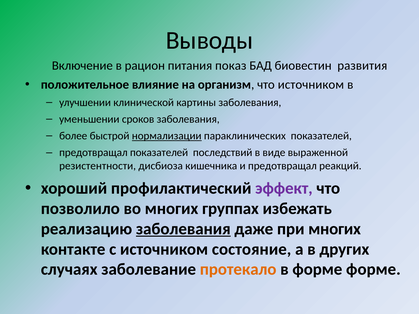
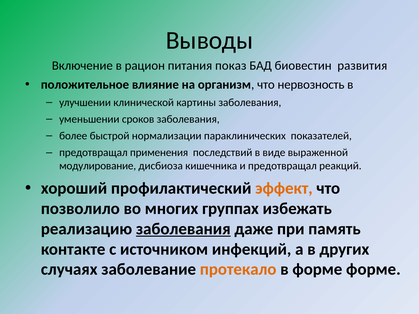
что источником: источником -> нервозность
нормализации underline: present -> none
предотвращал показателей: показателей -> применения
резистентности: резистентности -> модулирование
эффект colour: purple -> orange
при многих: многих -> память
состояние: состояние -> инфекций
